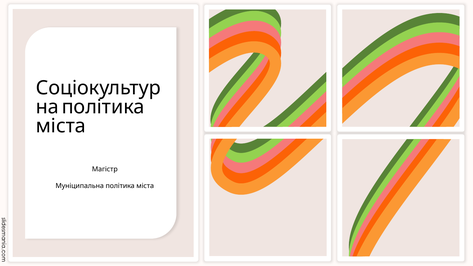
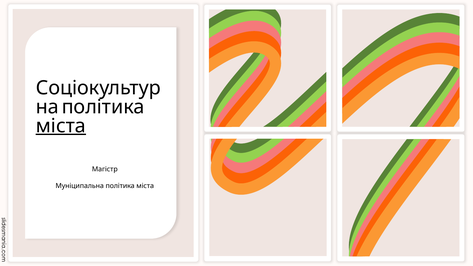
міста at (61, 126) underline: none -> present
